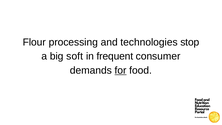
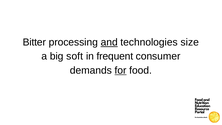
Flour: Flour -> Bitter
and underline: none -> present
stop: stop -> size
